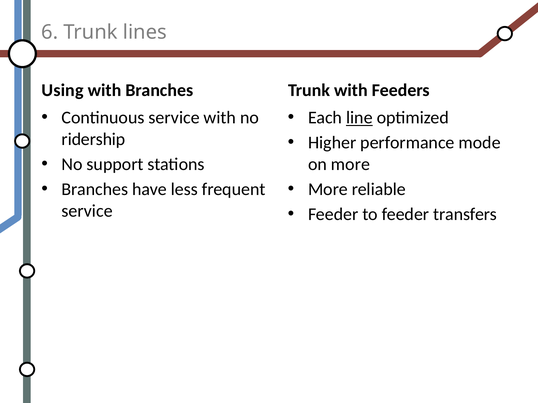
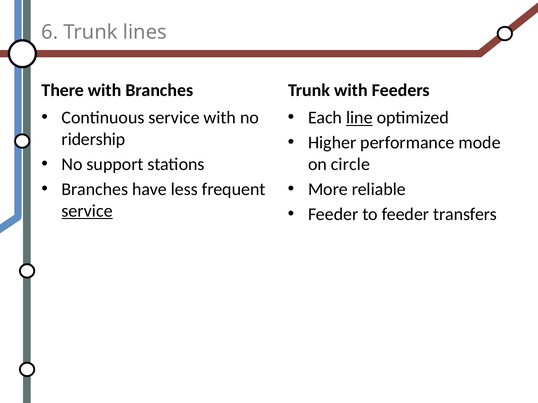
Using: Using -> There
on more: more -> circle
service at (87, 211) underline: none -> present
